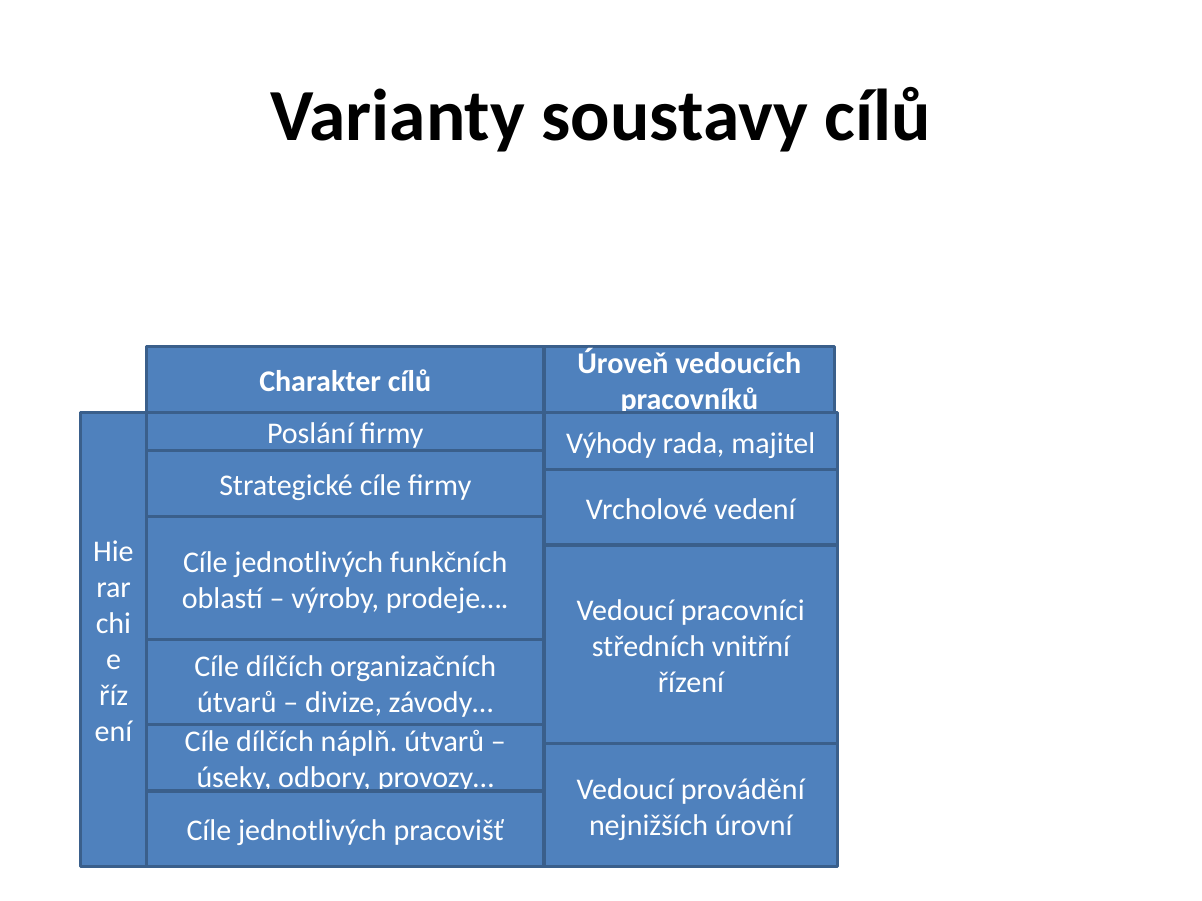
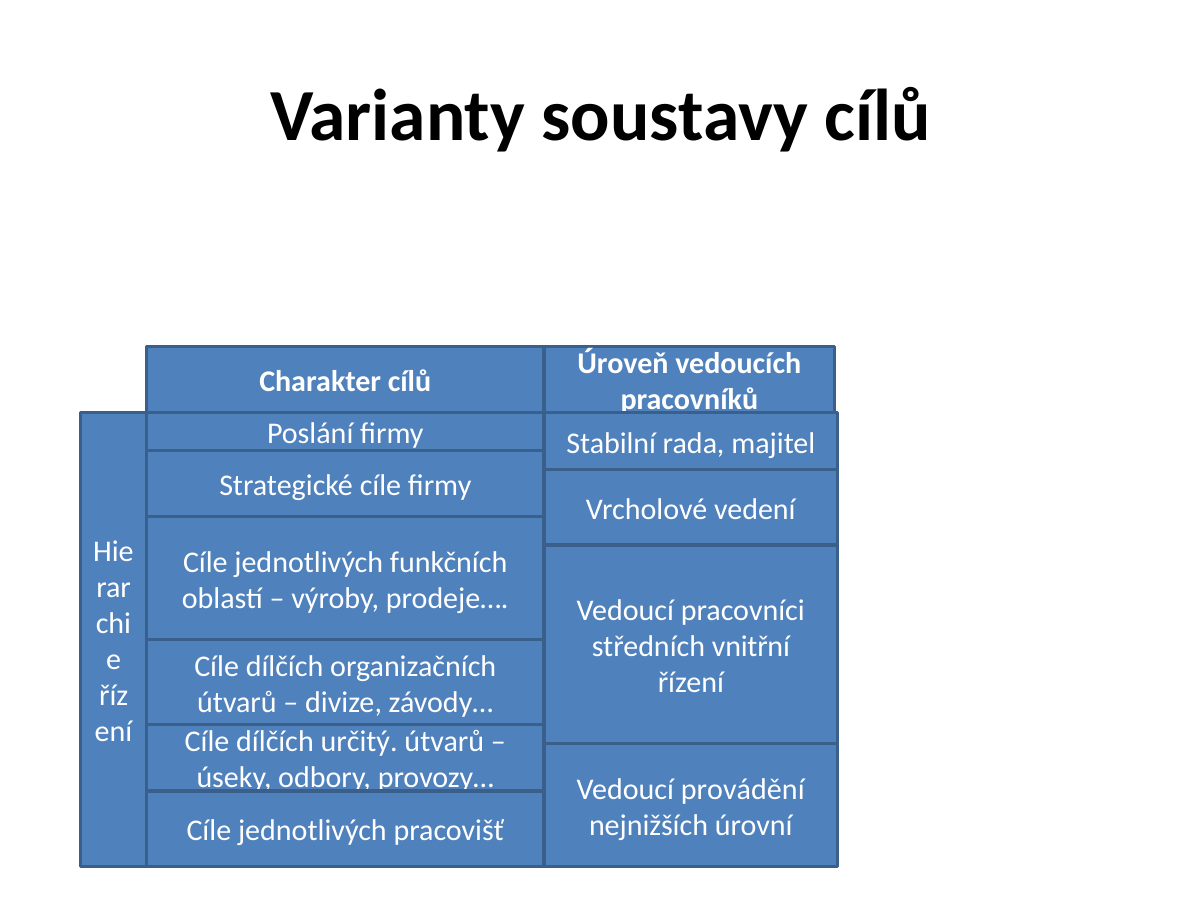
Výhody: Výhody -> Stabilní
náplň: náplň -> určitý
